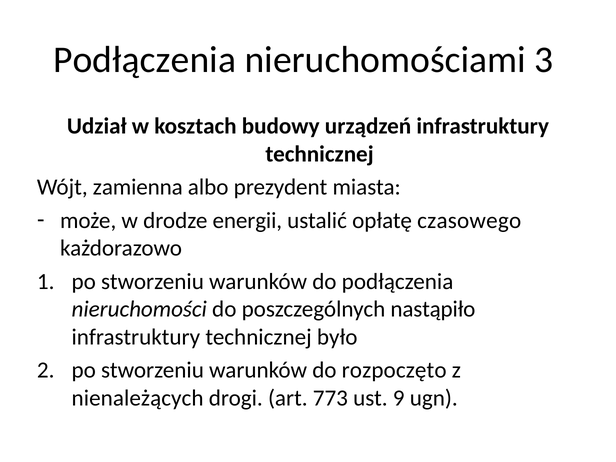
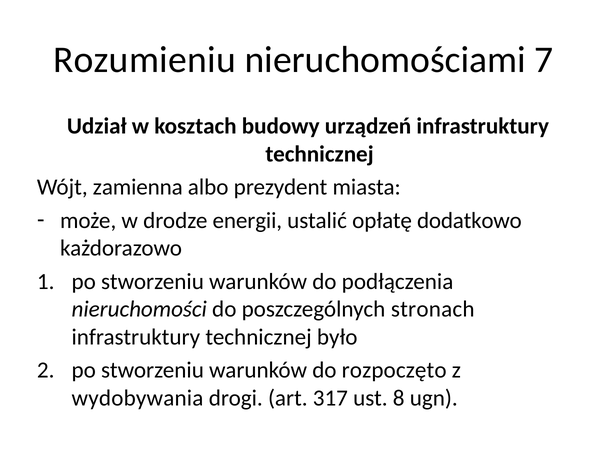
Podłączenia at (145, 60): Podłączenia -> Rozumieniu
3: 3 -> 7
czasowego: czasowego -> dodatkowo
nastąpiło: nastąpiło -> stronach
nienależących: nienależących -> wydobywania
773: 773 -> 317
9: 9 -> 8
